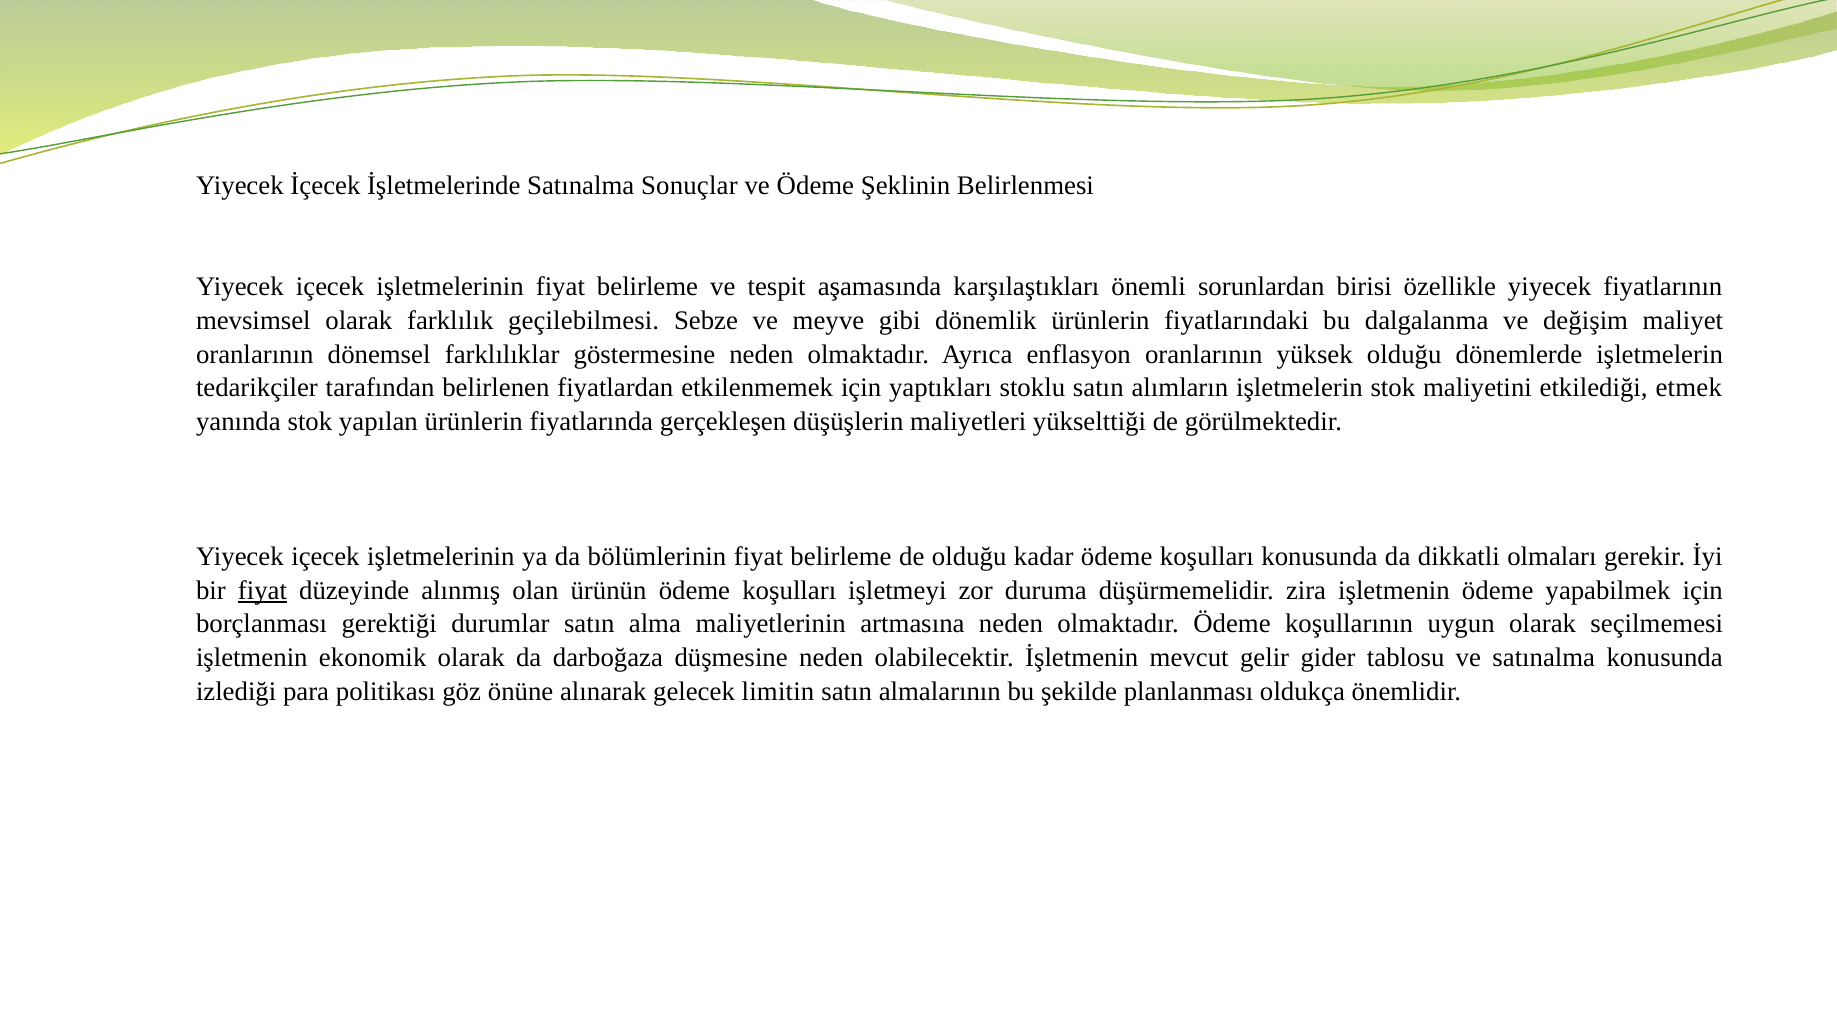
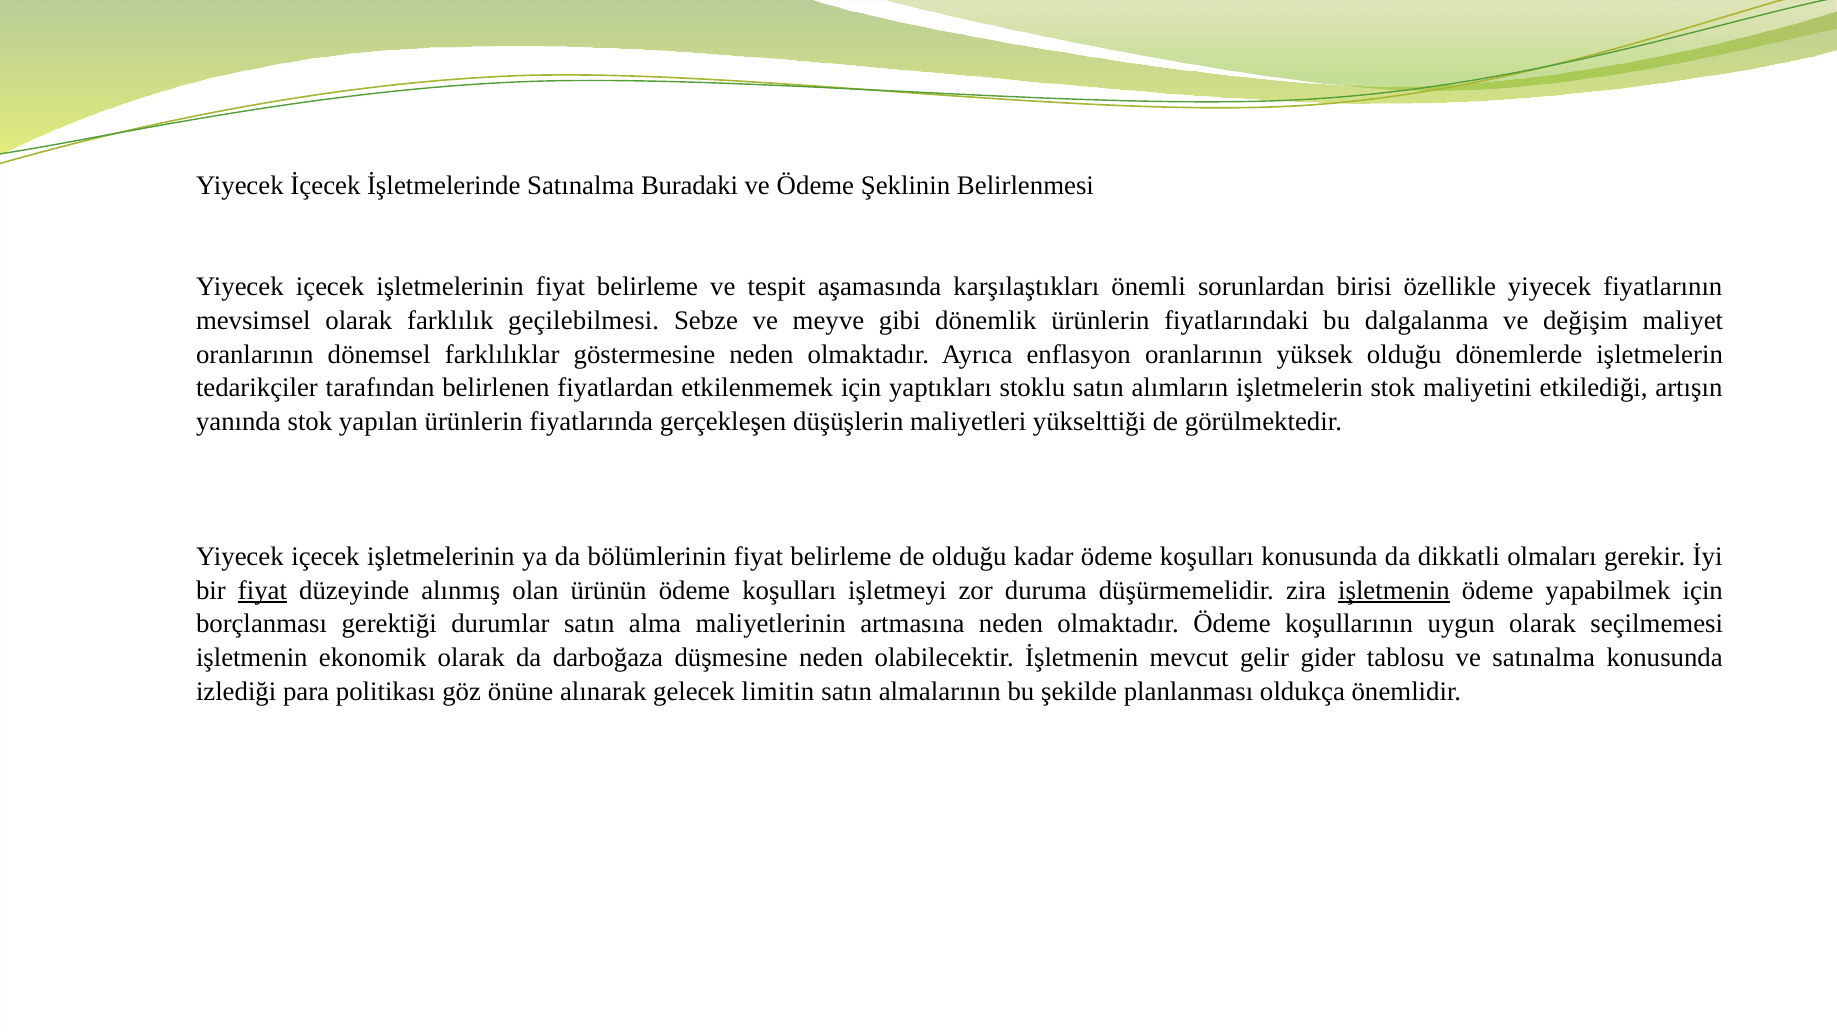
Sonuçlar: Sonuçlar -> Buradaki
etmek: etmek -> artışın
işletmenin at (1394, 590) underline: none -> present
